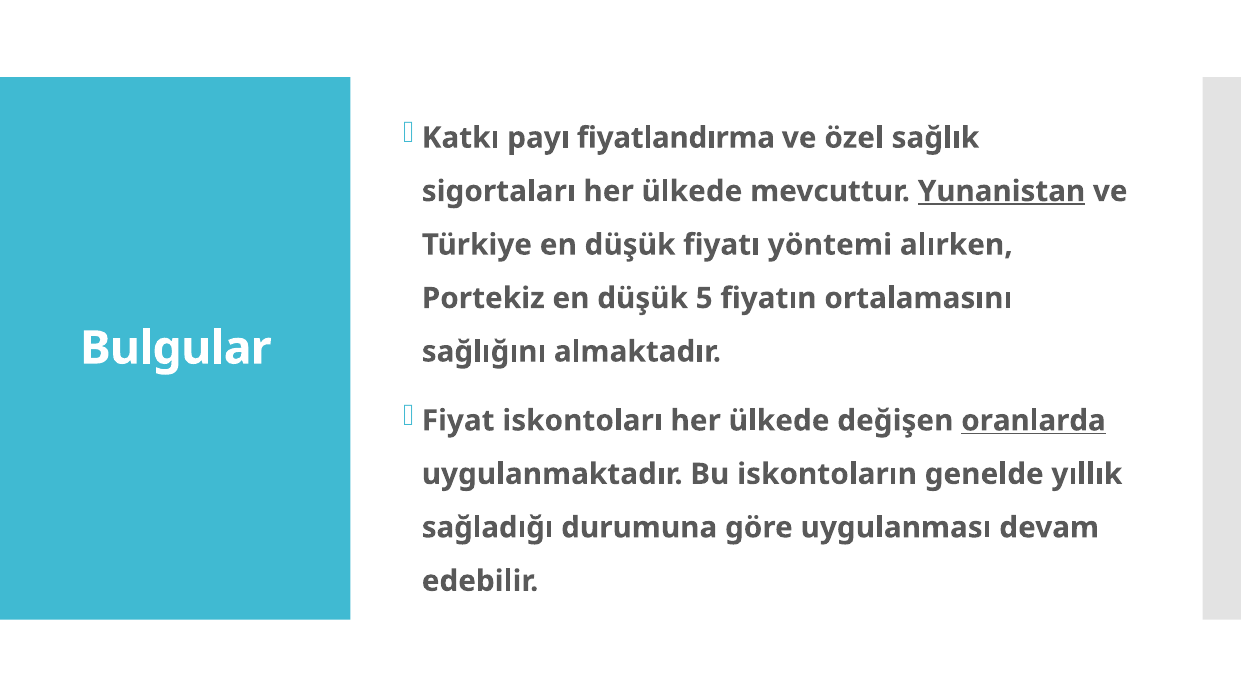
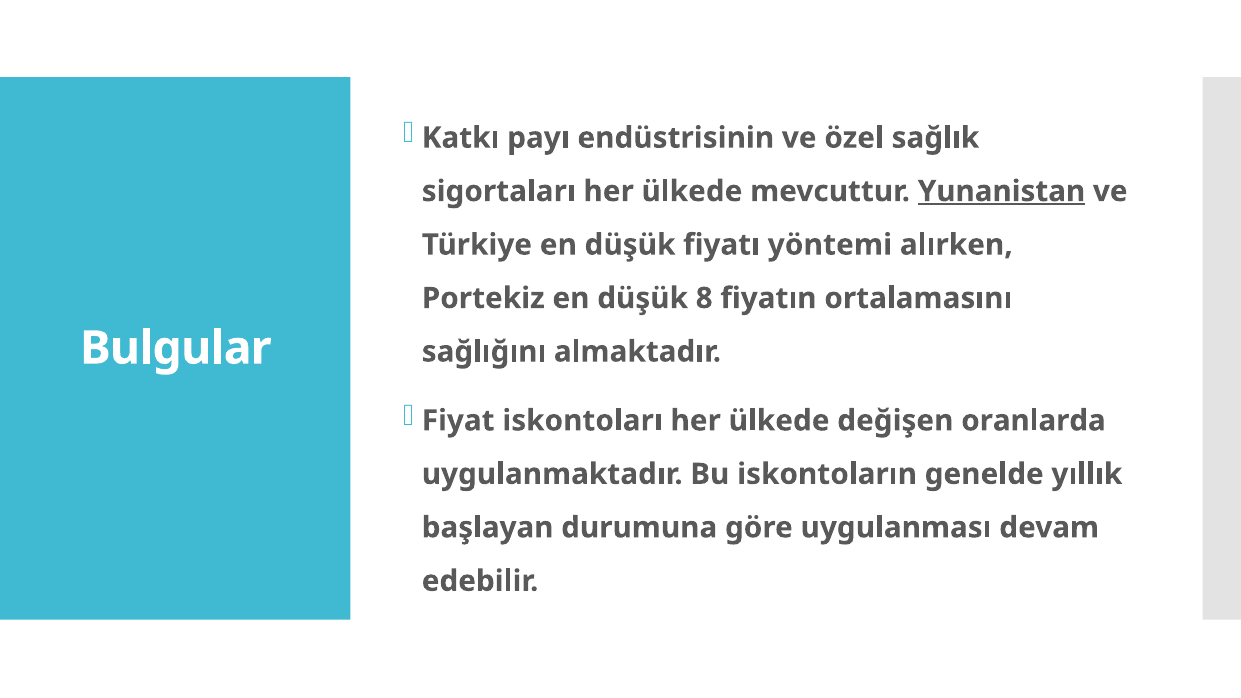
fiyatlandırma: fiyatlandırma -> endüstrisinin
5: 5 -> 8
oranlarda underline: present -> none
sağladığı: sağladığı -> başlayan
